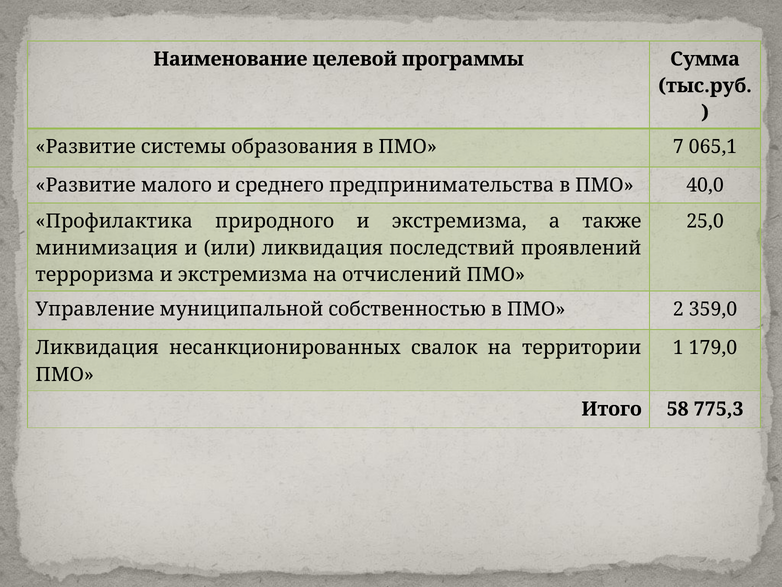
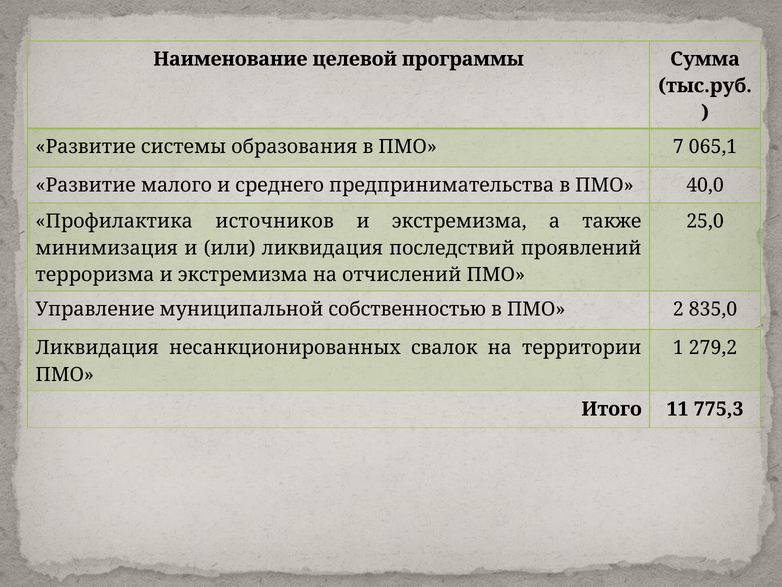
природного: природного -> источников
359,0: 359,0 -> 835,0
179,0: 179,0 -> 279,2
58: 58 -> 11
